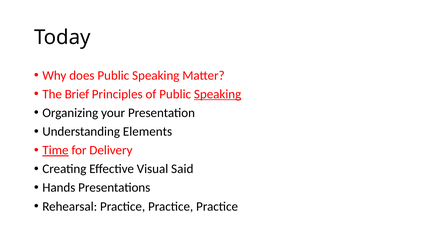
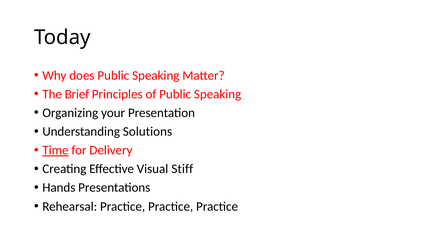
Speaking at (218, 94) underline: present -> none
Elements: Elements -> Solutions
Said: Said -> Stiff
